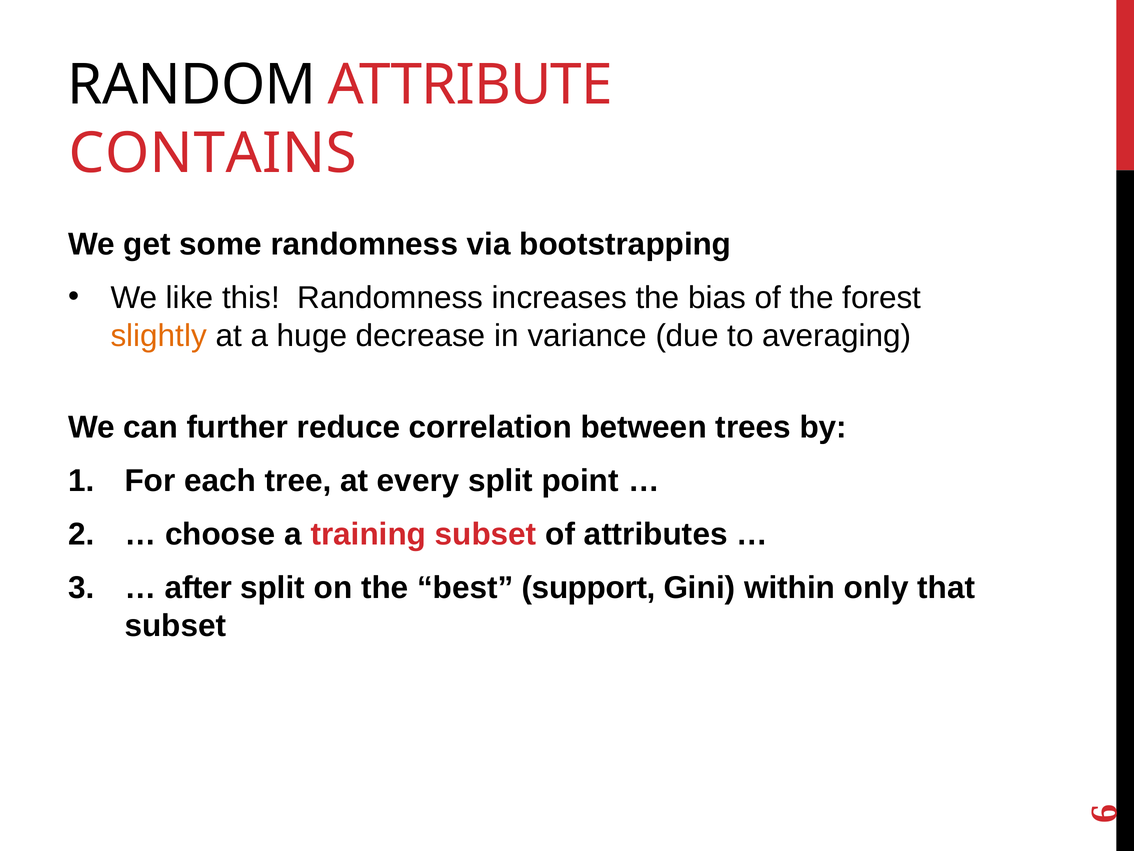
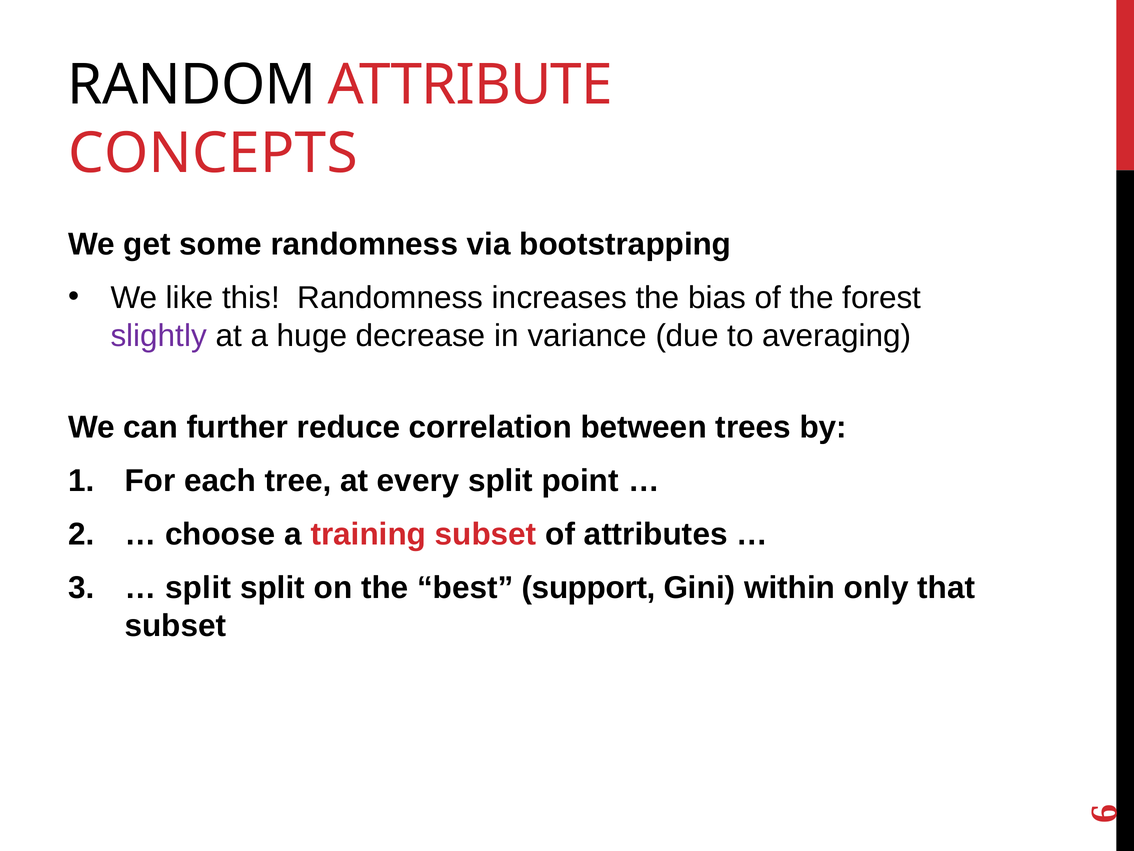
CONTAINS: CONTAINS -> CONCEPTS
slightly colour: orange -> purple
after at (198, 588): after -> split
